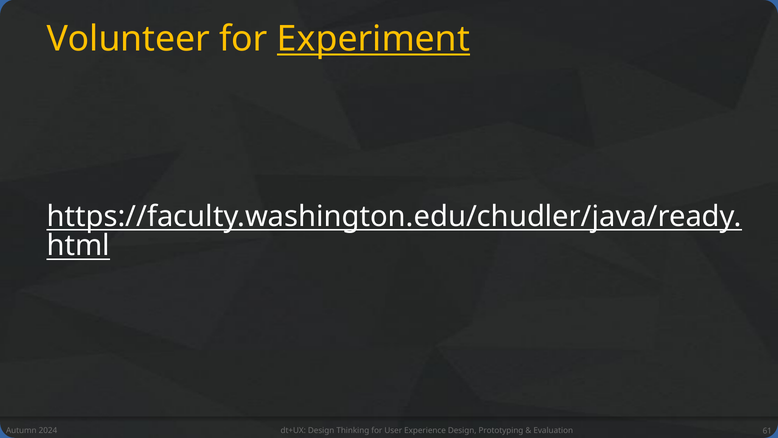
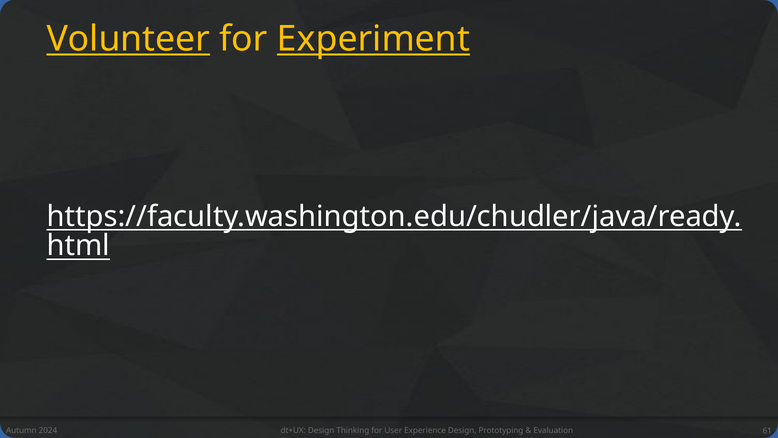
Volunteer underline: none -> present
